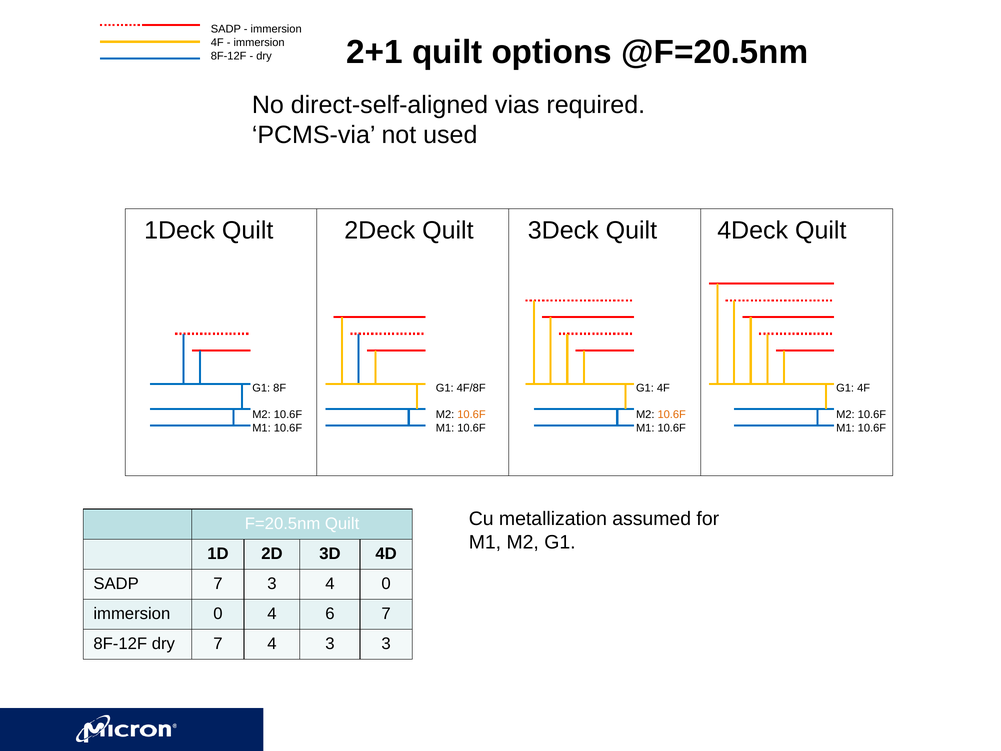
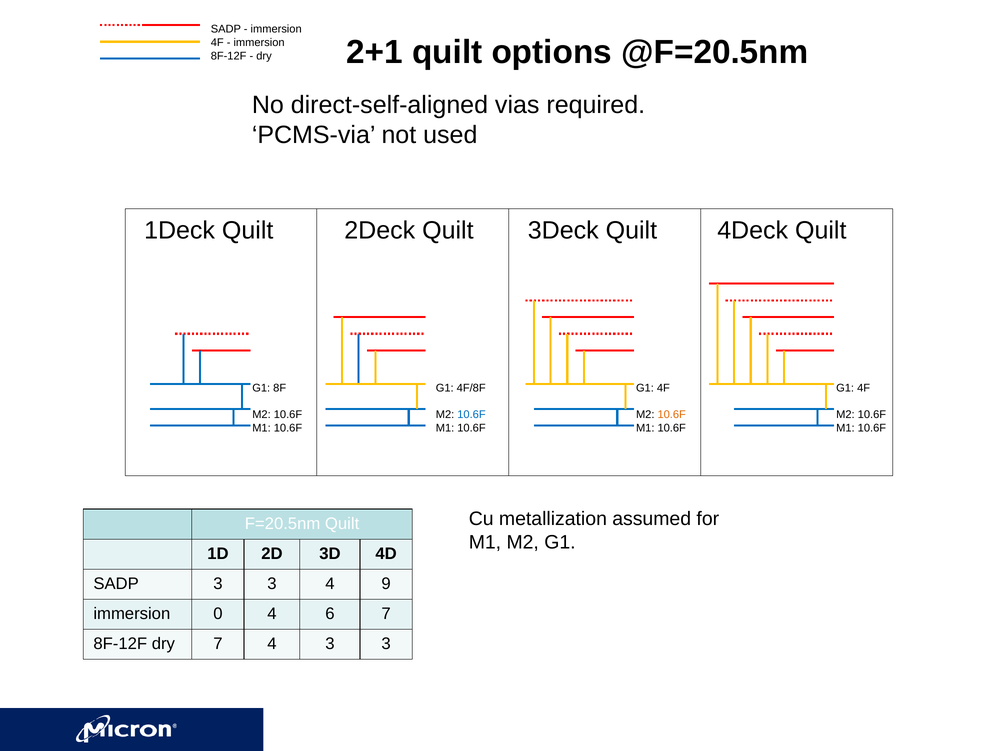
10.6F at (472, 414) colour: orange -> blue
SADP 7: 7 -> 3
4 0: 0 -> 9
